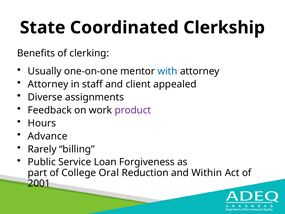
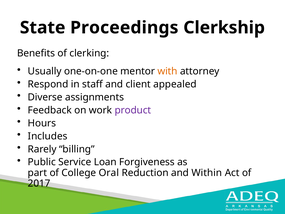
Coordinated: Coordinated -> Proceedings
with colour: blue -> orange
Attorney at (48, 84): Attorney -> Respond
Advance: Advance -> Includes
2001: 2001 -> 2017
